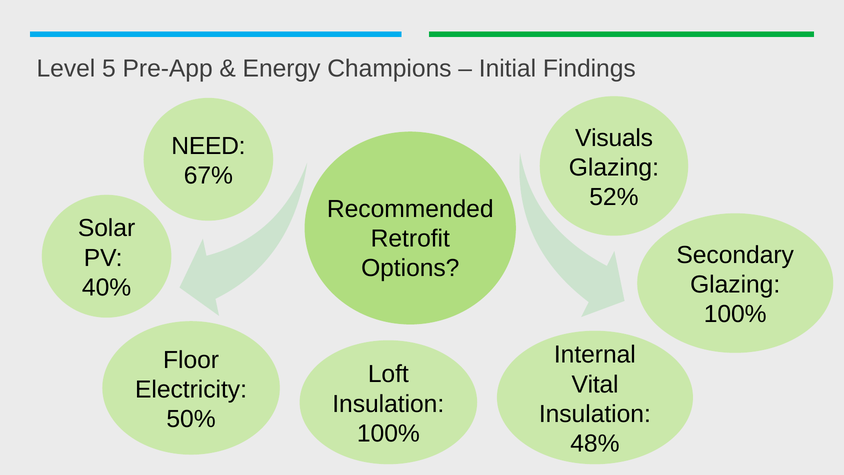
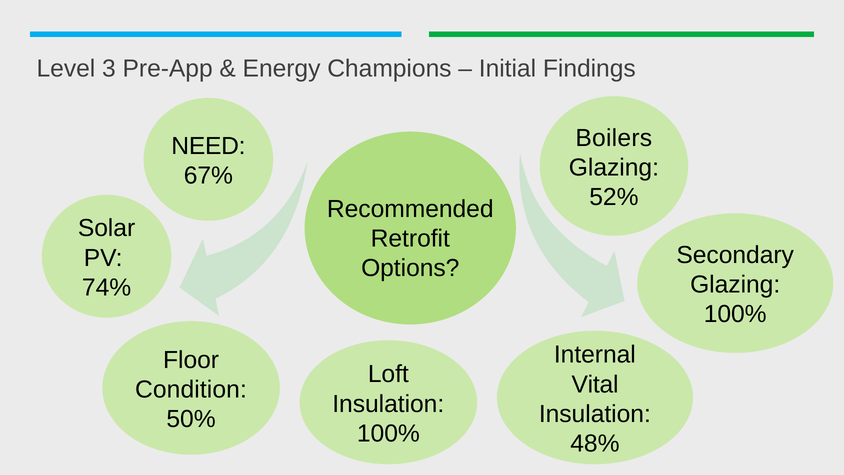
5: 5 -> 3
Visuals: Visuals -> Boilers
40%: 40% -> 74%
Electricity: Electricity -> Condition
